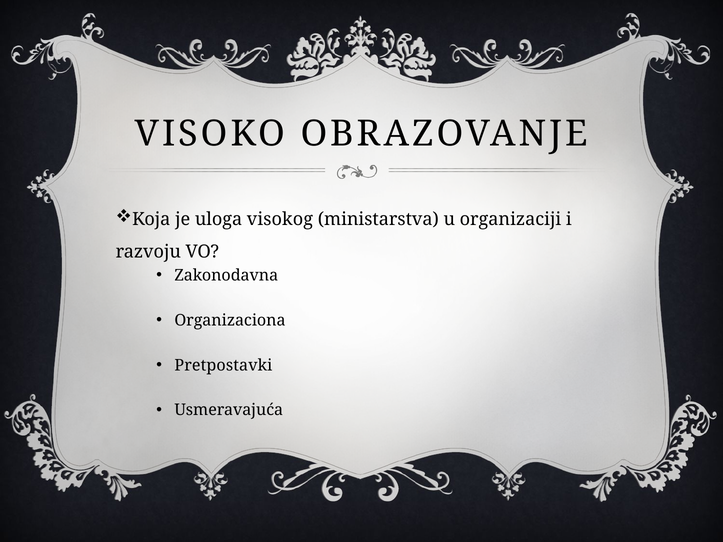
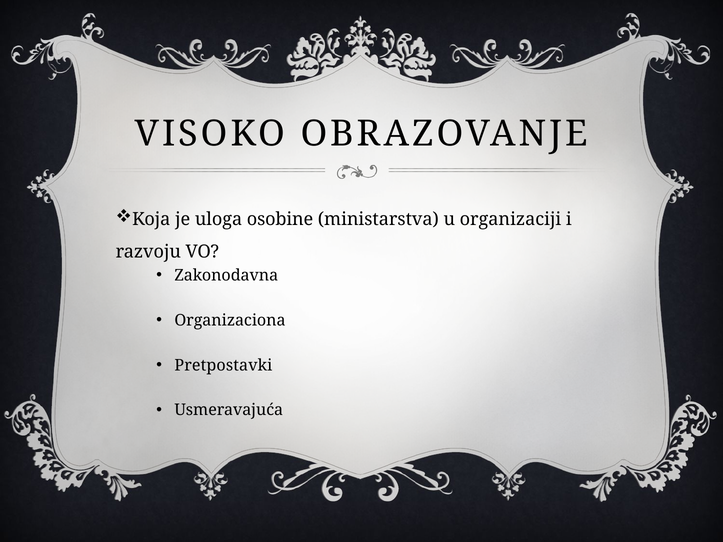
visokog: visokog -> osobine
